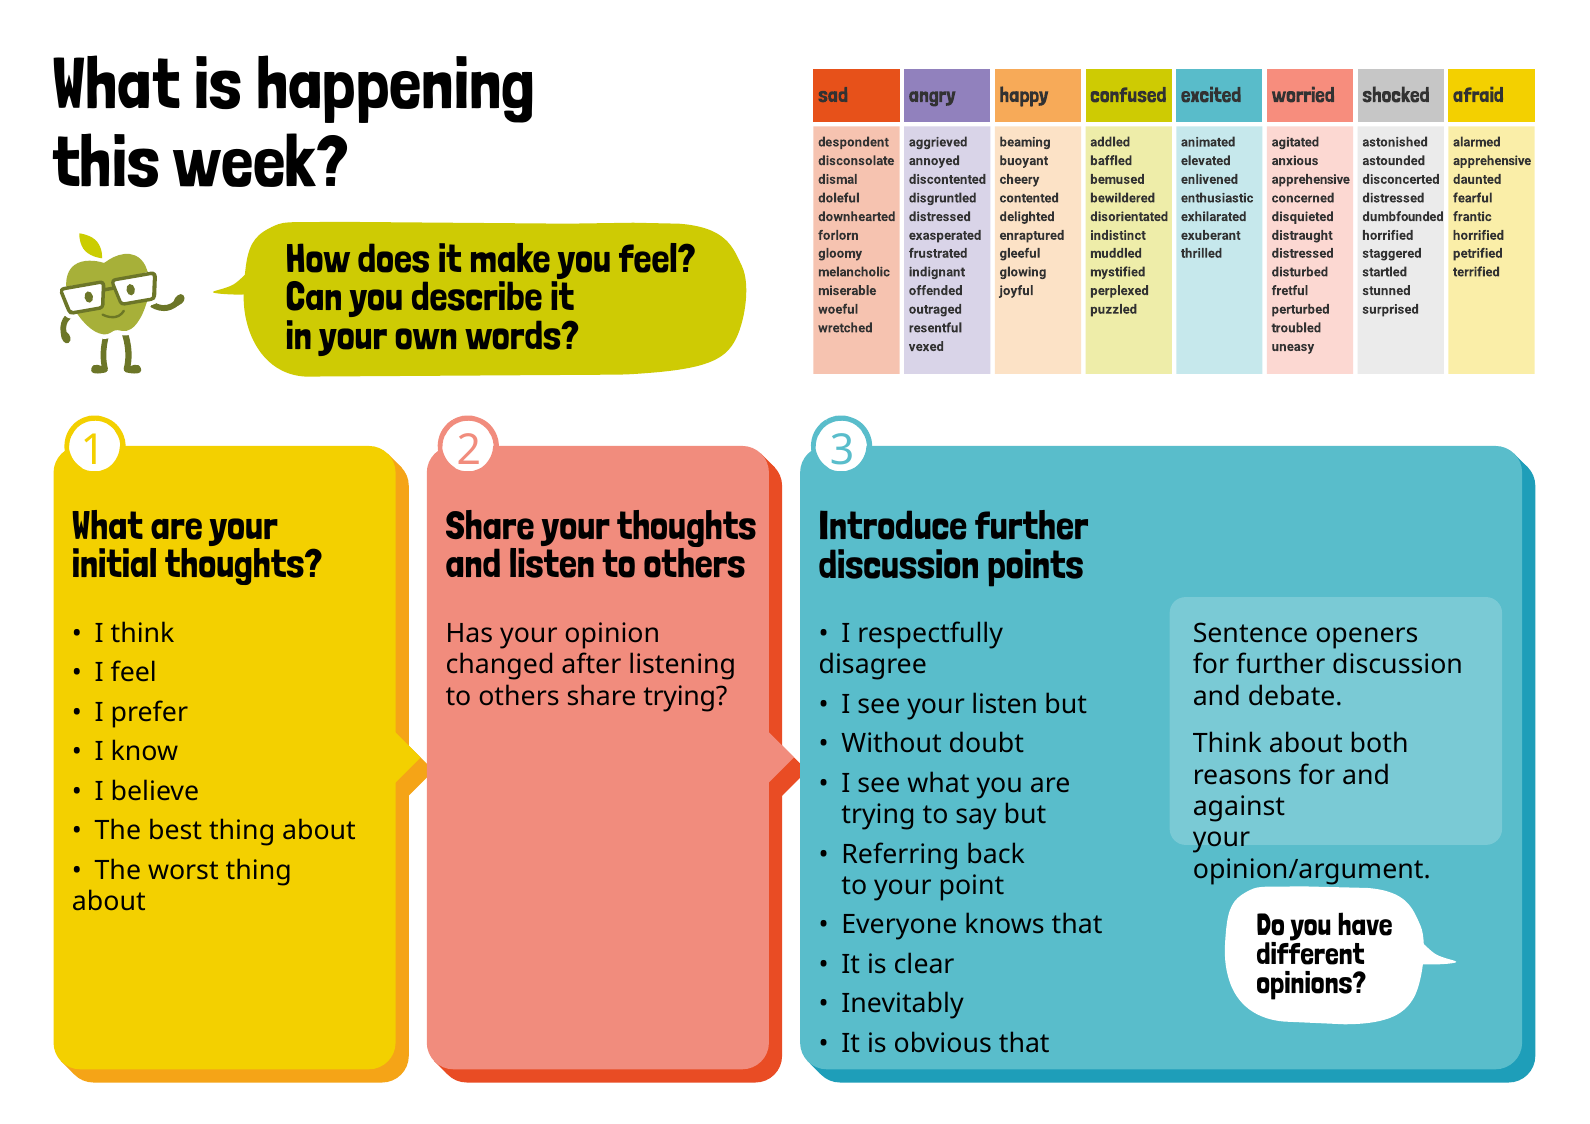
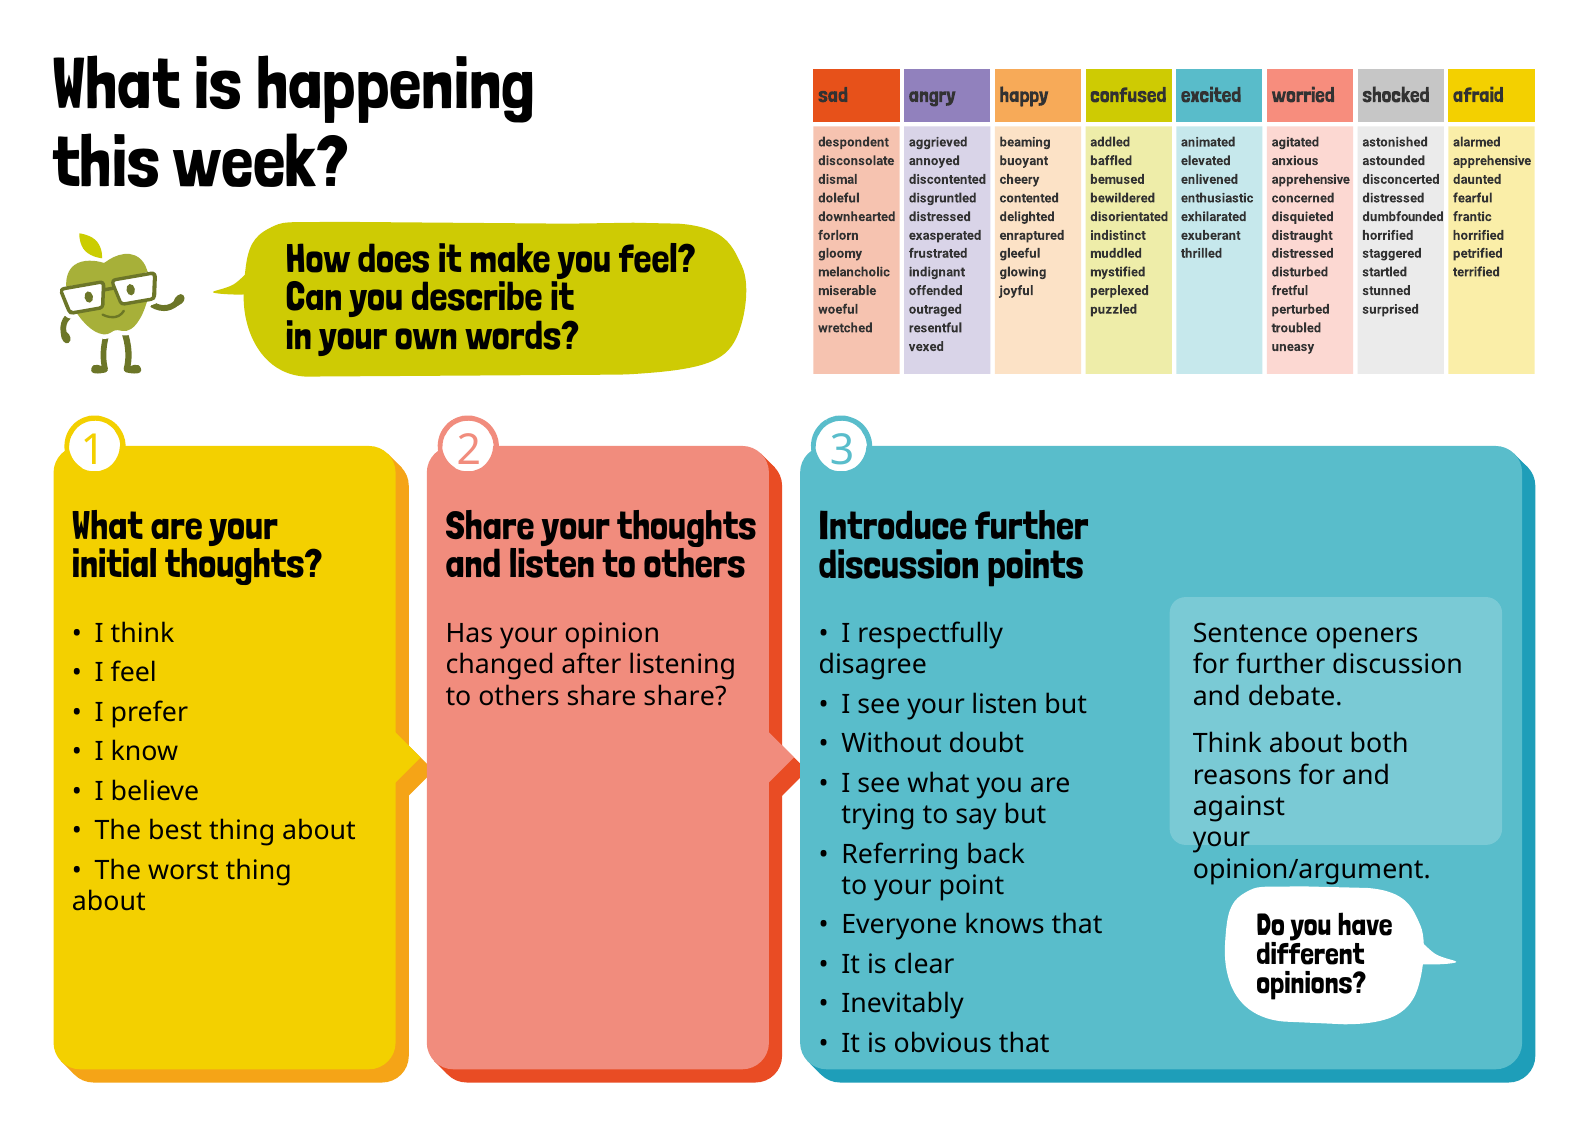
share trying: trying -> share
